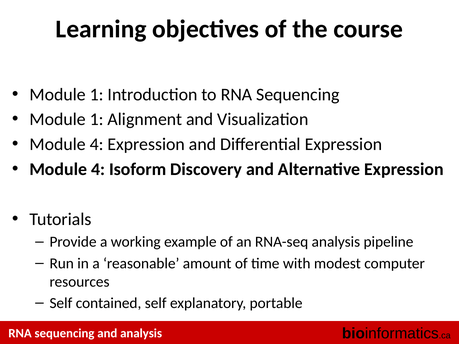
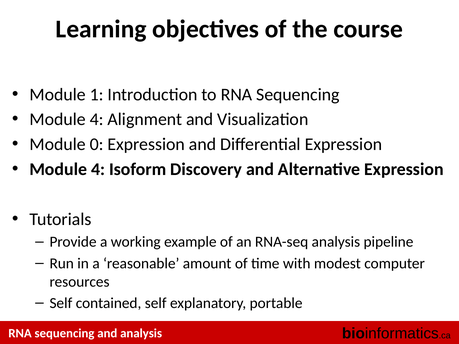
1 at (97, 120): 1 -> 4
4 at (97, 144): 4 -> 0
